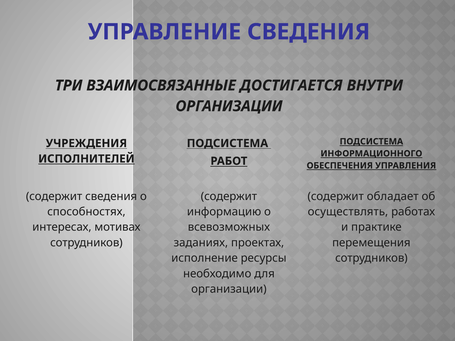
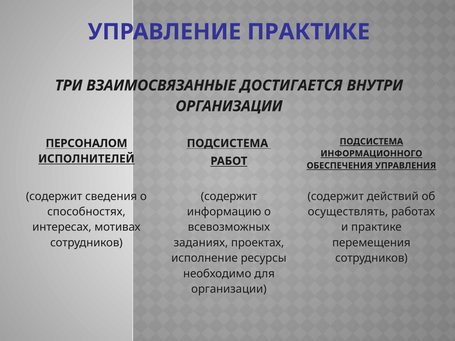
УПРАВЛЕНИЕ СВЕДЕНИЯ: СВЕДЕНИЯ -> ПРАКТИКЕ
УЧРЕЖДЕНИЯ: УЧРЕЖДЕНИЯ -> ПЕРСОНАЛОМ
обладает: обладает -> действий
